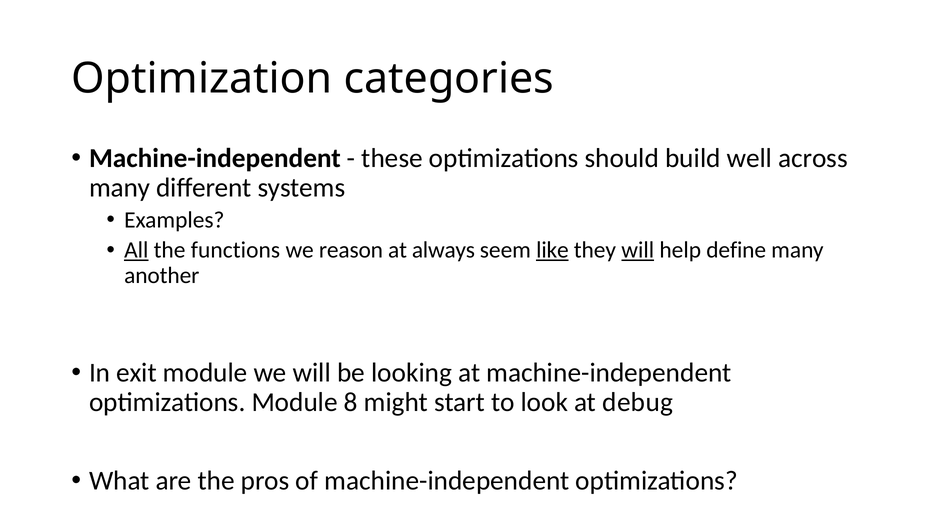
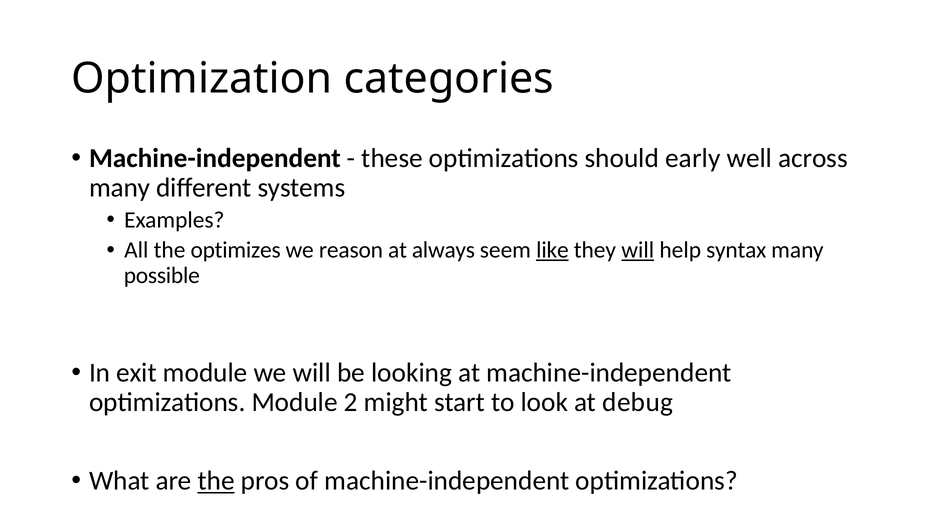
build: build -> early
All underline: present -> none
functions: functions -> optimizes
define: define -> syntax
another: another -> possible
8: 8 -> 2
the at (216, 481) underline: none -> present
